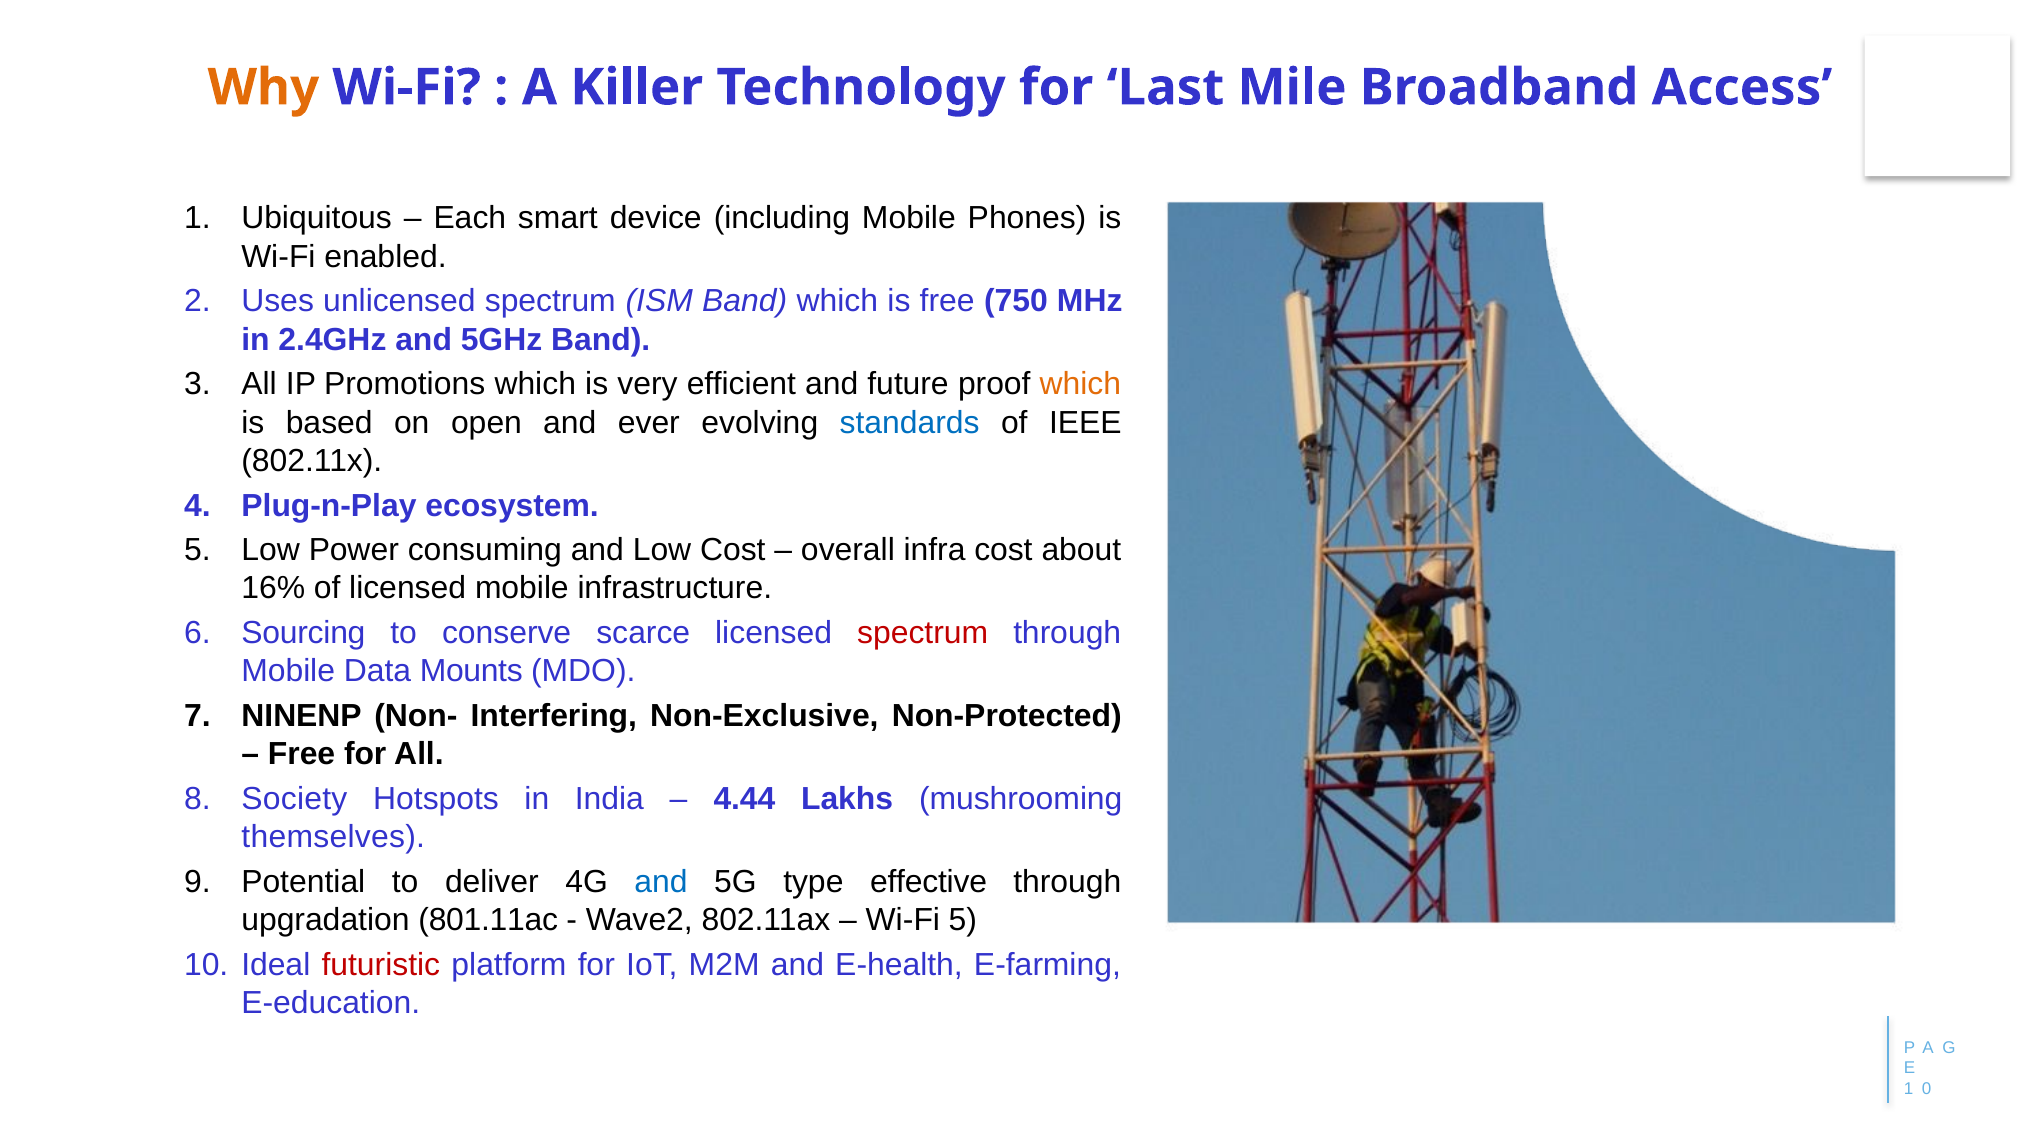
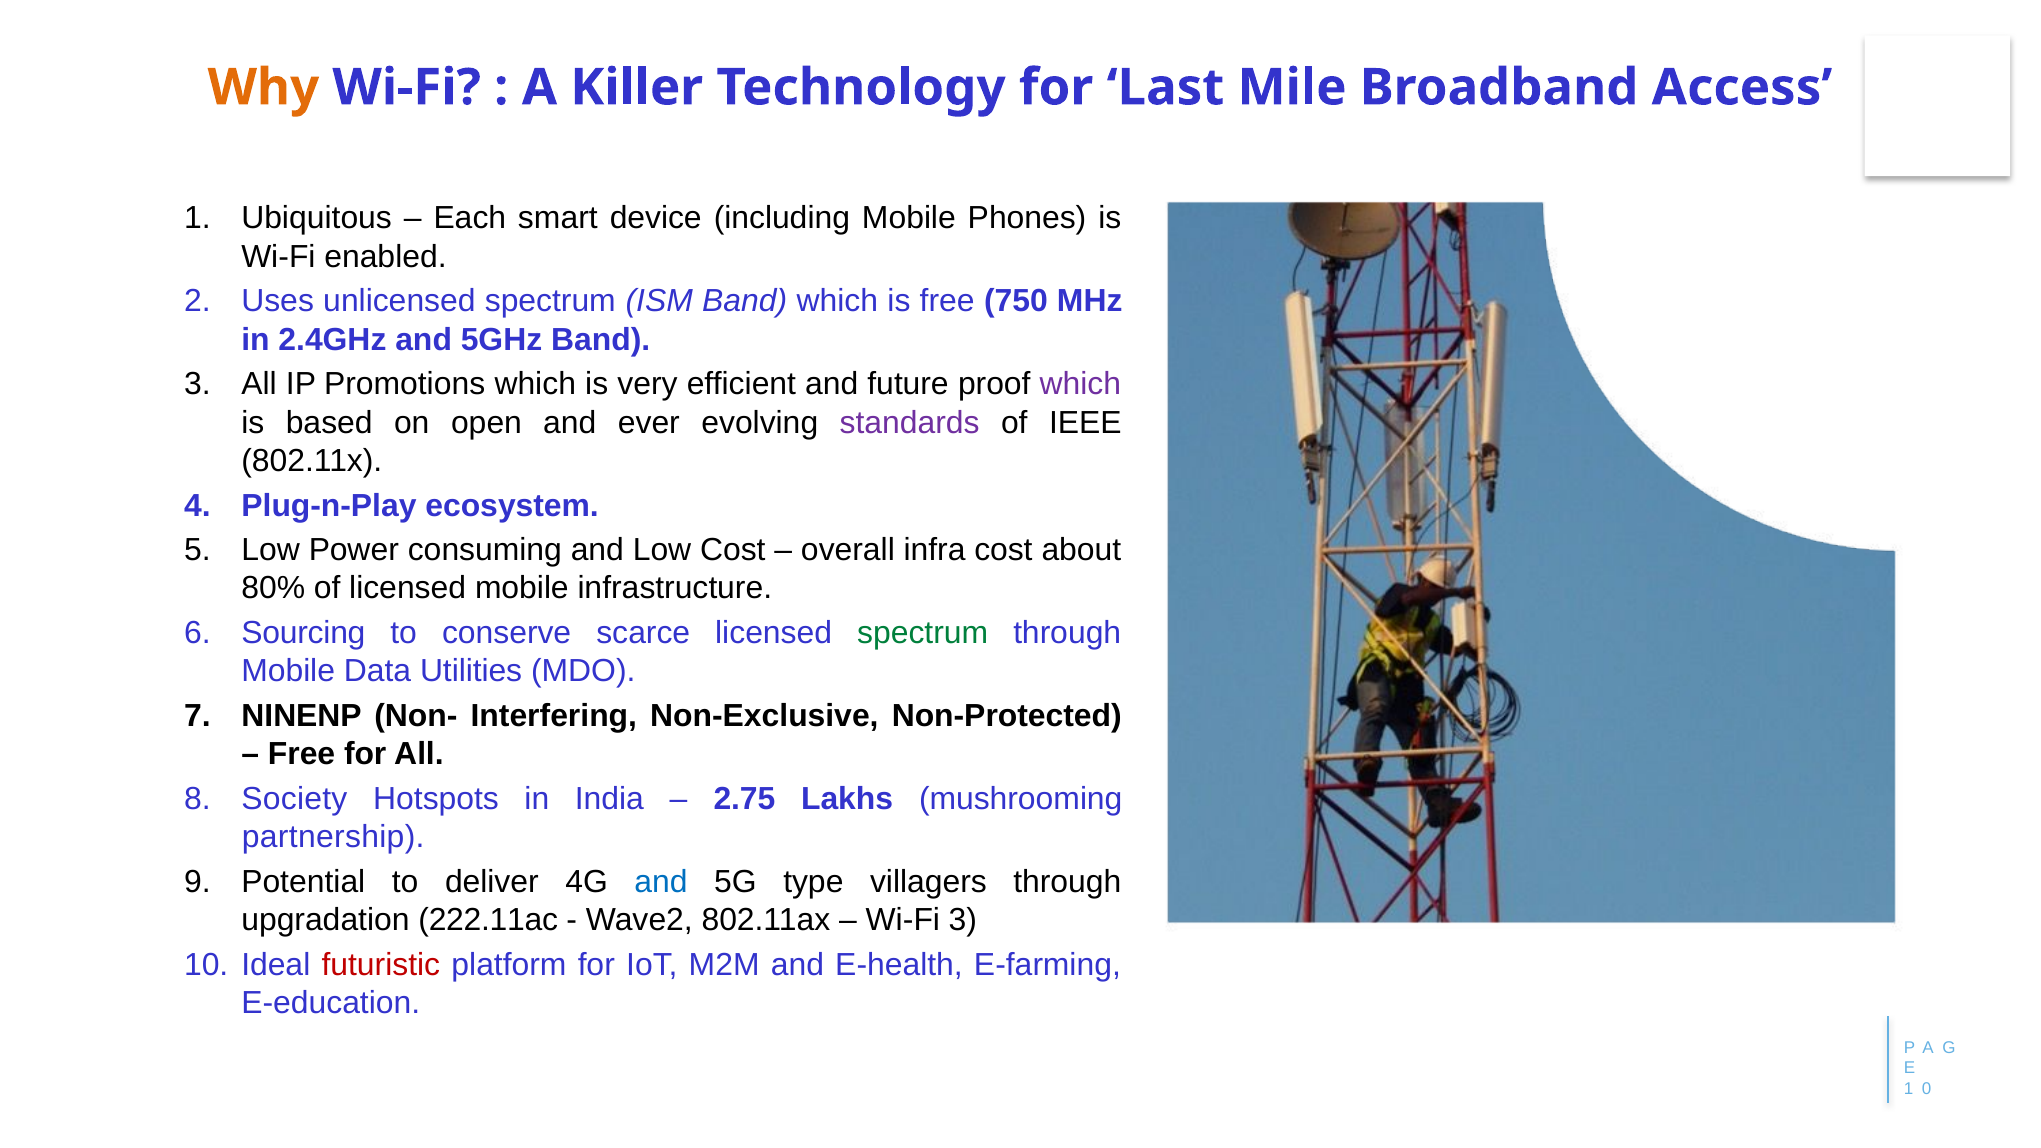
which at (1080, 384) colour: orange -> purple
standards colour: blue -> purple
16%: 16% -> 80%
spectrum at (923, 633) colour: red -> green
Mounts: Mounts -> Utilities
4.44: 4.44 -> 2.75
themselves: themselves -> partnership
effective: effective -> villagers
801.11ac: 801.11ac -> 222.11ac
Wi-Fi 5: 5 -> 3
